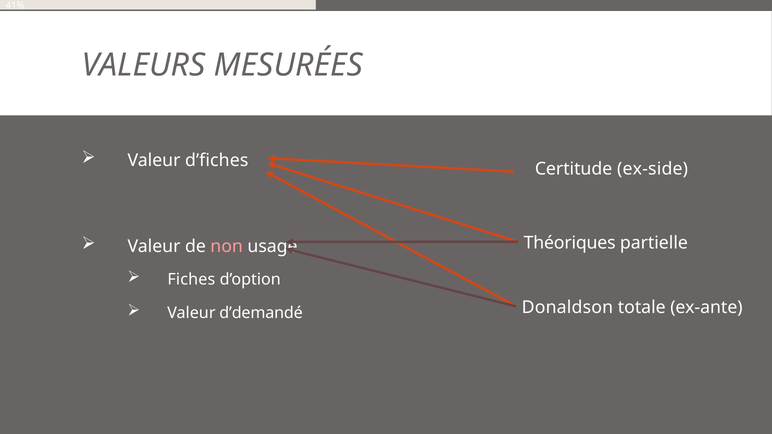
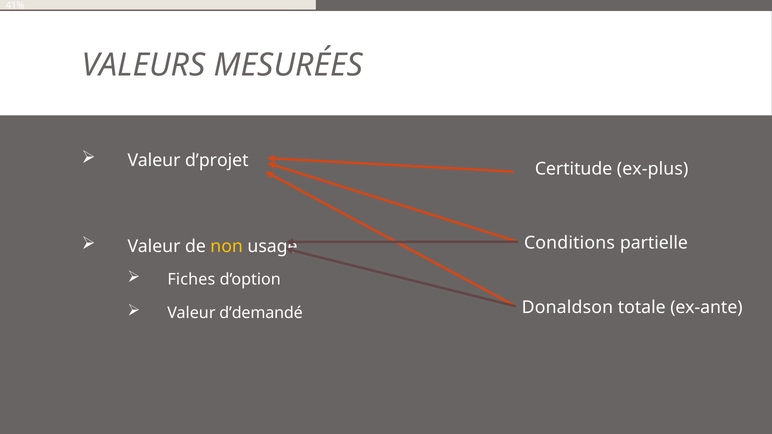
d’fiches: d’fiches -> d’projet
ex-side: ex-side -> ex-plus
non colour: pink -> yellow
Théoriques: Théoriques -> Conditions
